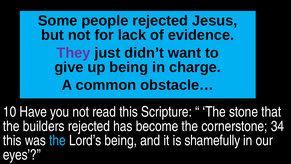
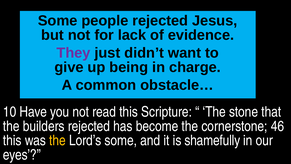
34: 34 -> 46
the at (57, 140) colour: light blue -> yellow
Lord’s being: being -> some
